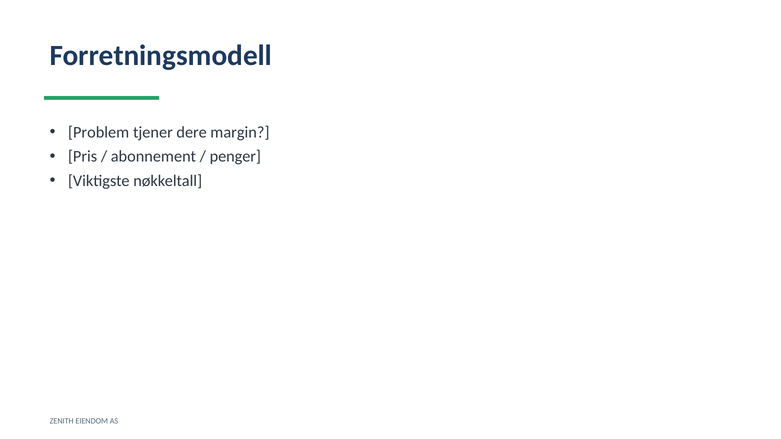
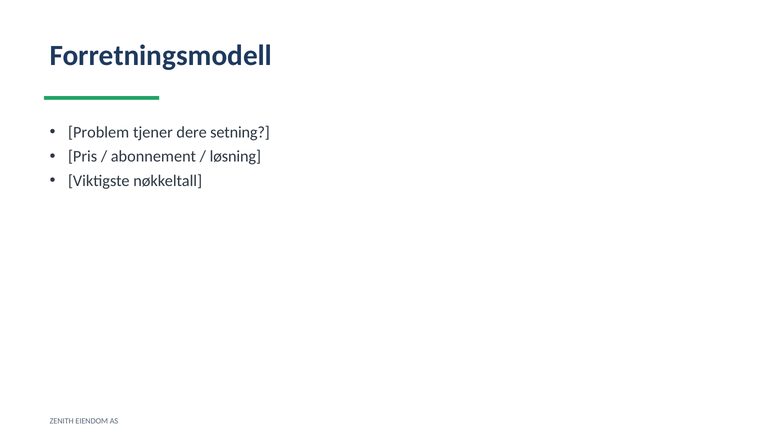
margin: margin -> setning
penger: penger -> løsning
